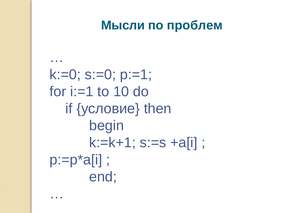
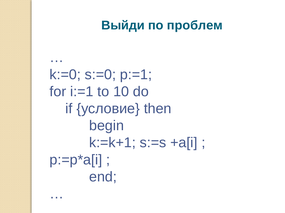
Мысли: Мысли -> Выйди
